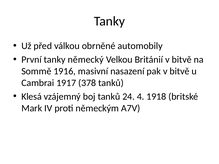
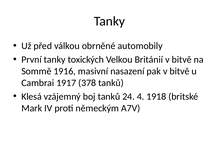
německý: německý -> toxických
